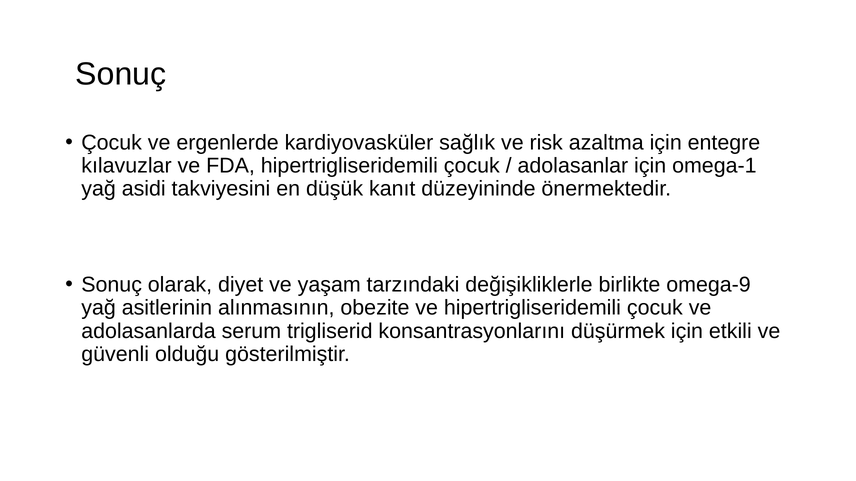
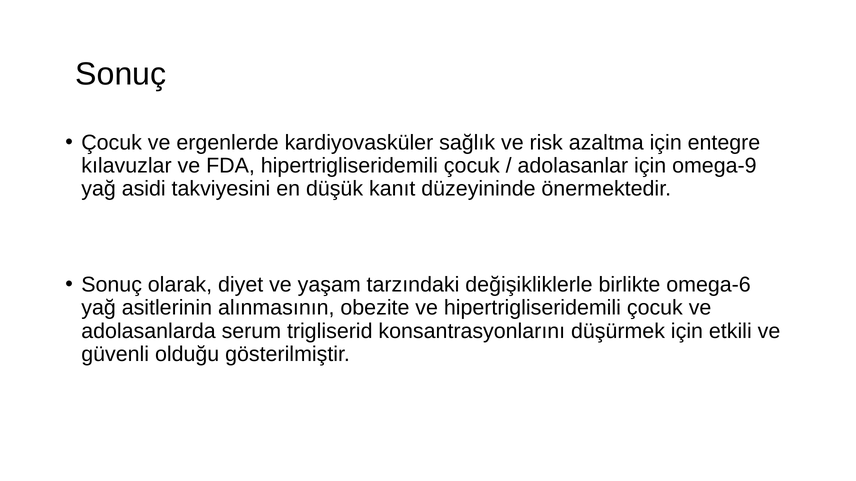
omega-1: omega-1 -> omega-9
omega-9: omega-9 -> omega-6
